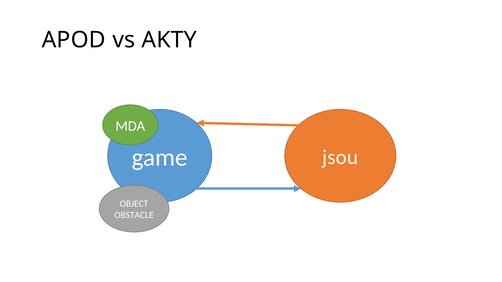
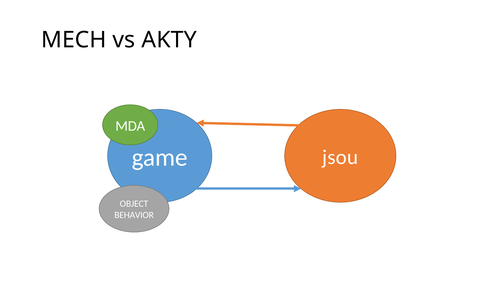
APOD: APOD -> MECH
OBSTACLE: OBSTACLE -> BEHAVIOR
